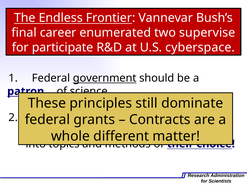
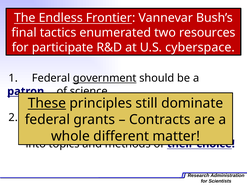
career: career -> tactics
supervise: supervise -> resources
These underline: none -> present
